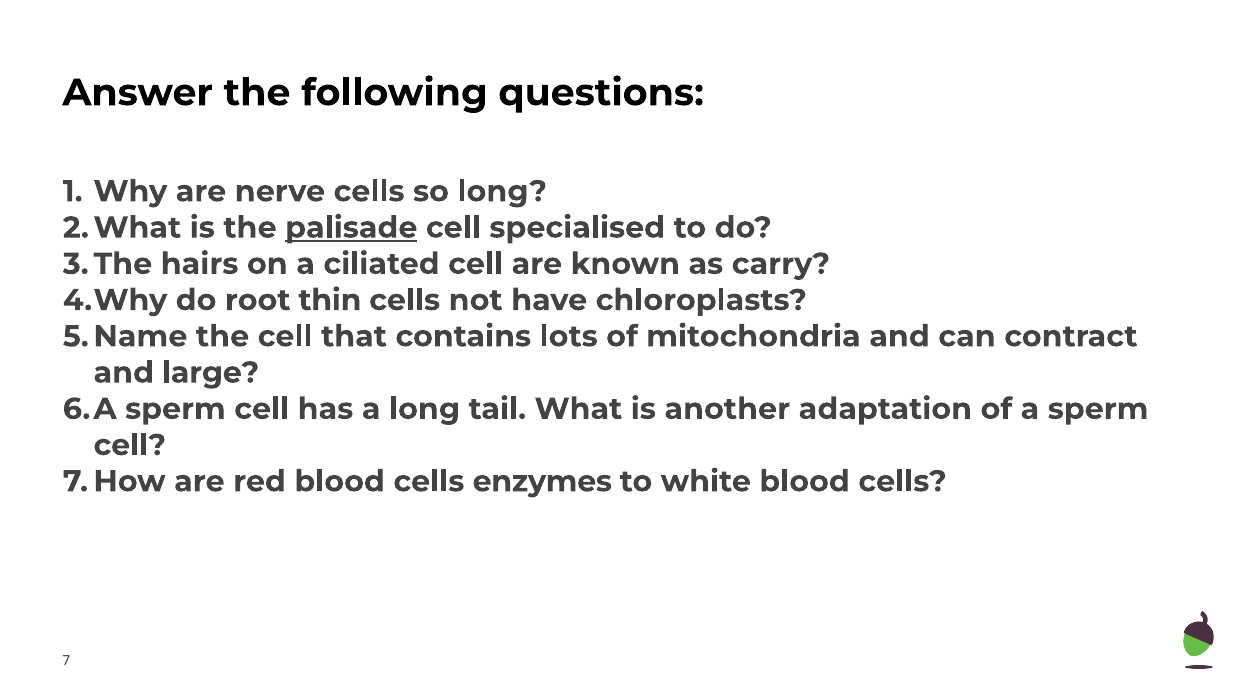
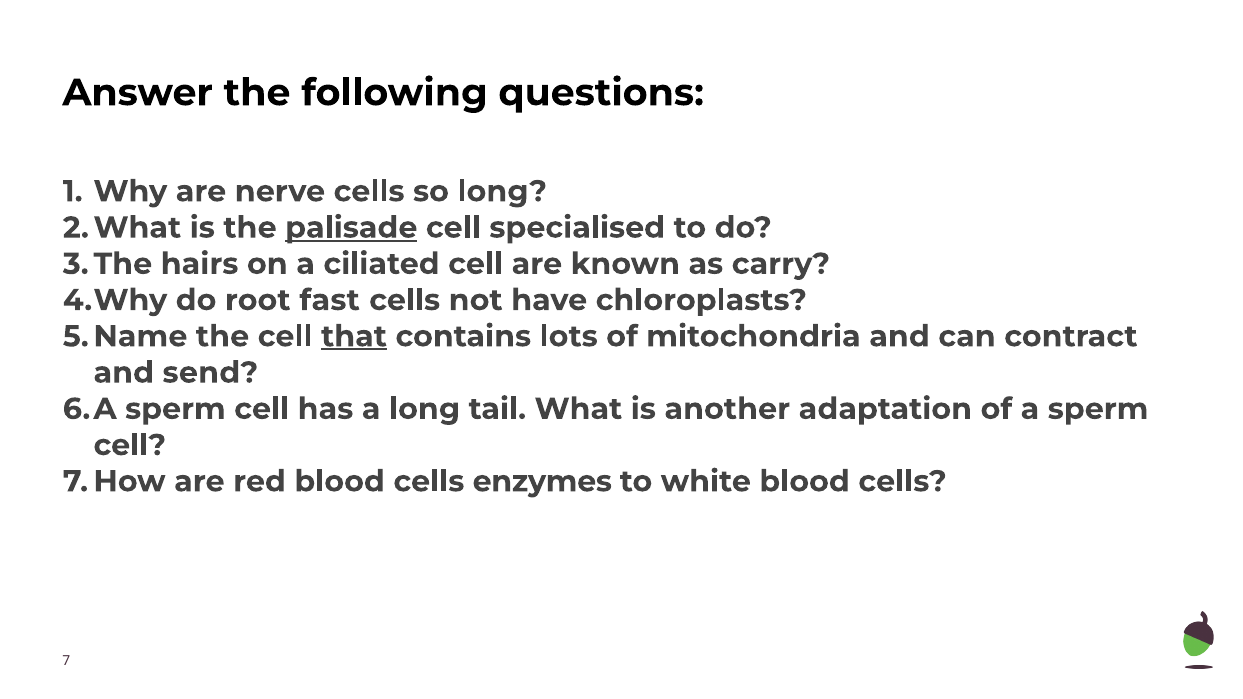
thin: thin -> fast
that underline: none -> present
large: large -> send
